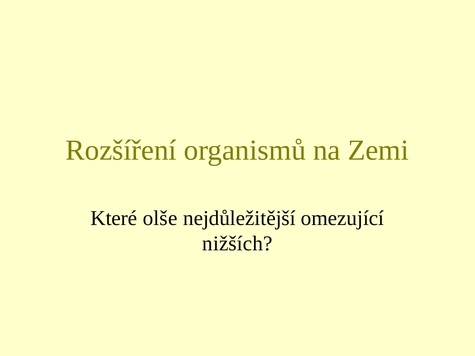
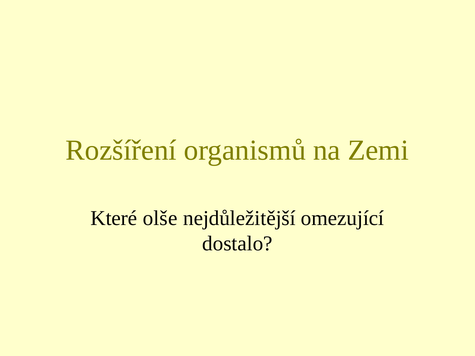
nižších: nižších -> dostalo
